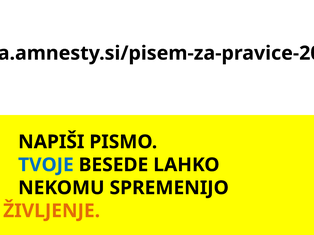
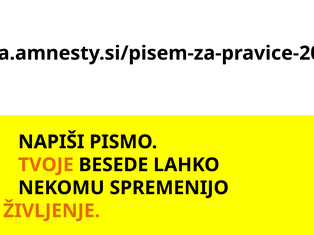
TVOJE colour: blue -> orange
